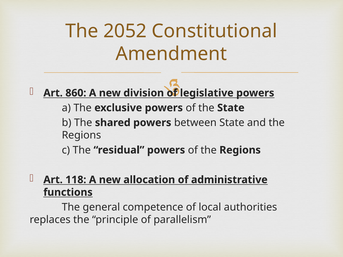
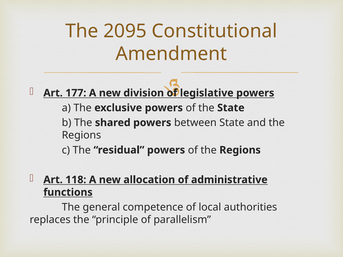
2052: 2052 -> 2095
860: 860 -> 177
